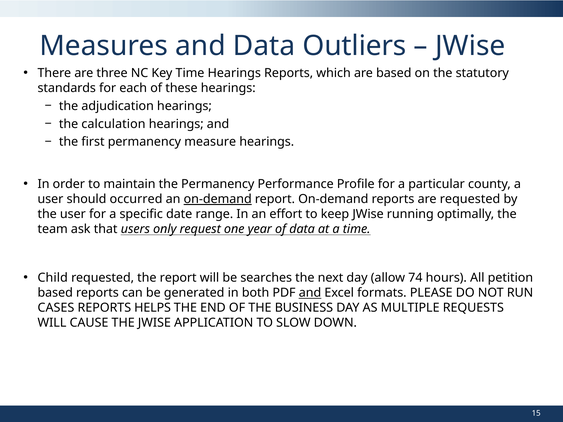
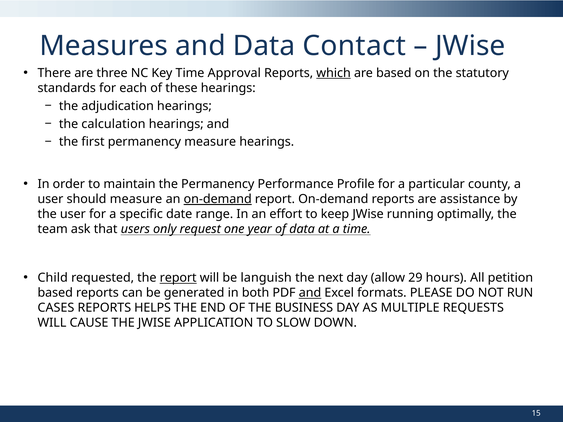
Outliers: Outliers -> Contact
Time Hearings: Hearings -> Approval
which underline: none -> present
should occurred: occurred -> measure
are requested: requested -> assistance
report at (178, 278) underline: none -> present
searches: searches -> languish
74: 74 -> 29
